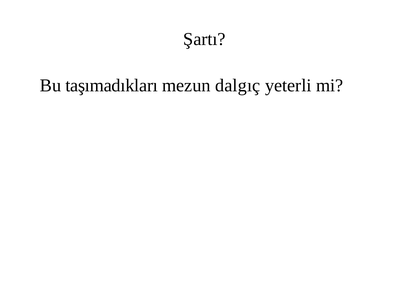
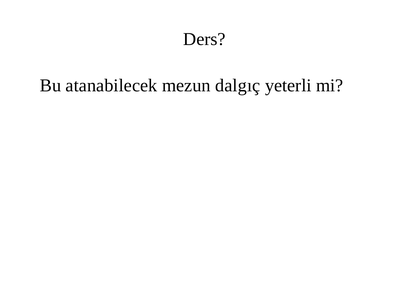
Şartı: Şartı -> Ders
taşımadıkları: taşımadıkları -> atanabilecek
